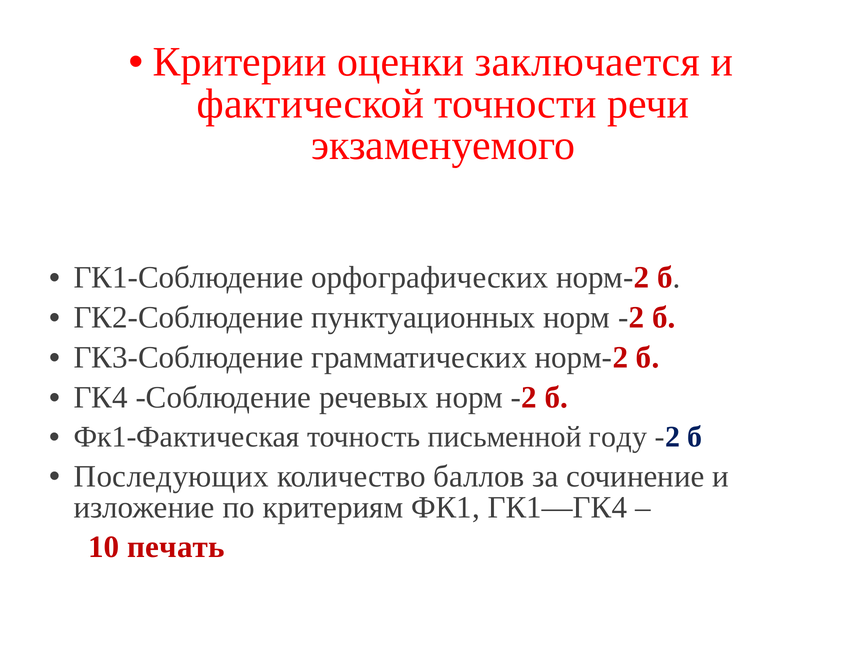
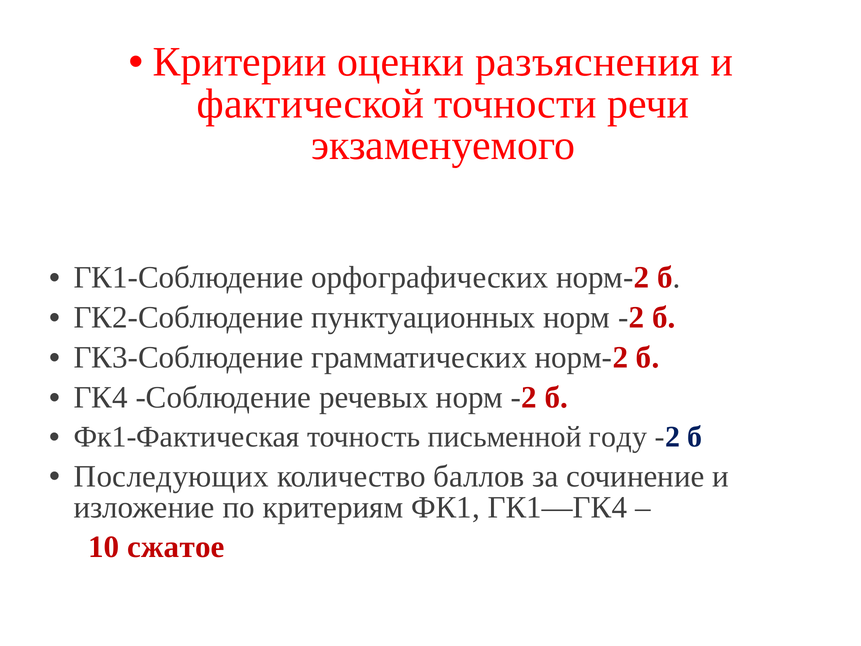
заключается: заключается -> разъяснения
печать: печать -> сжатое
